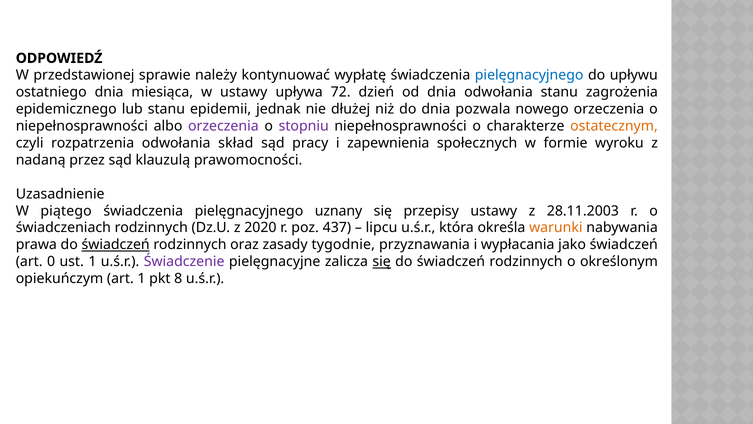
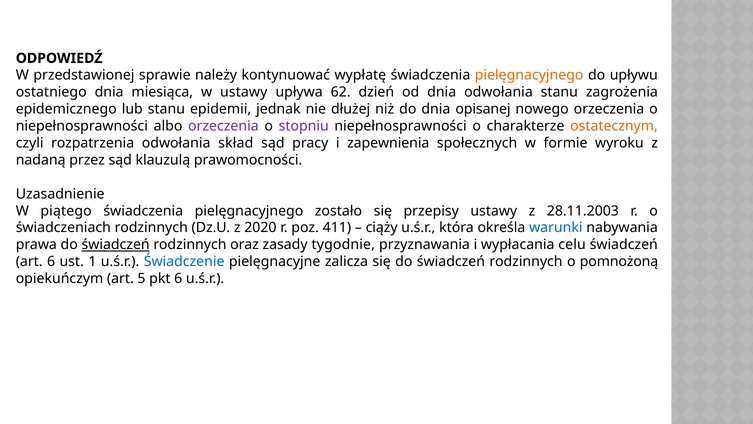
pielęgnacyjnego at (529, 75) colour: blue -> orange
72: 72 -> 62
pozwala: pozwala -> opisanej
uznany: uznany -> zostało
437: 437 -> 411
lipcu: lipcu -> ciąży
warunki colour: orange -> blue
jako: jako -> celu
art 0: 0 -> 6
Świadczenie colour: purple -> blue
się at (382, 261) underline: present -> none
określonym: określonym -> pomnożoną
art 1: 1 -> 5
pkt 8: 8 -> 6
